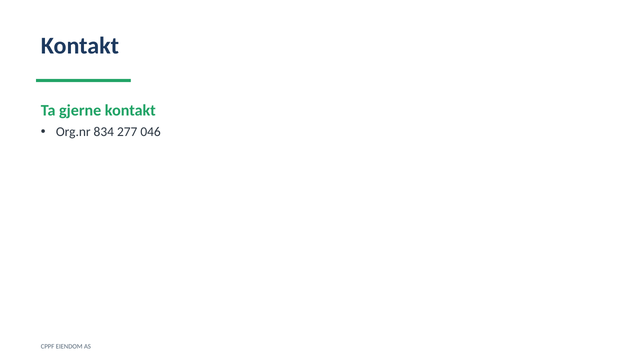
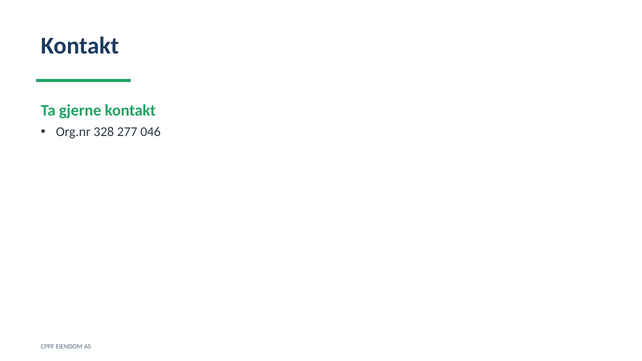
834: 834 -> 328
